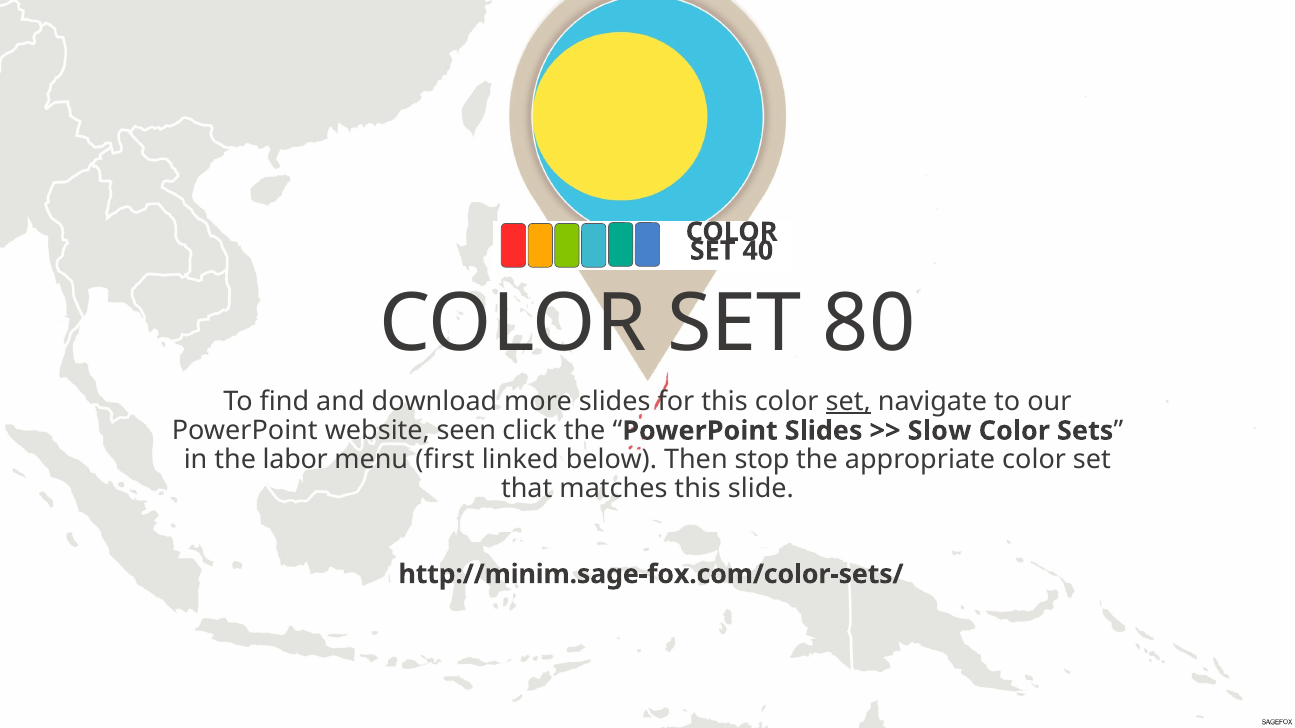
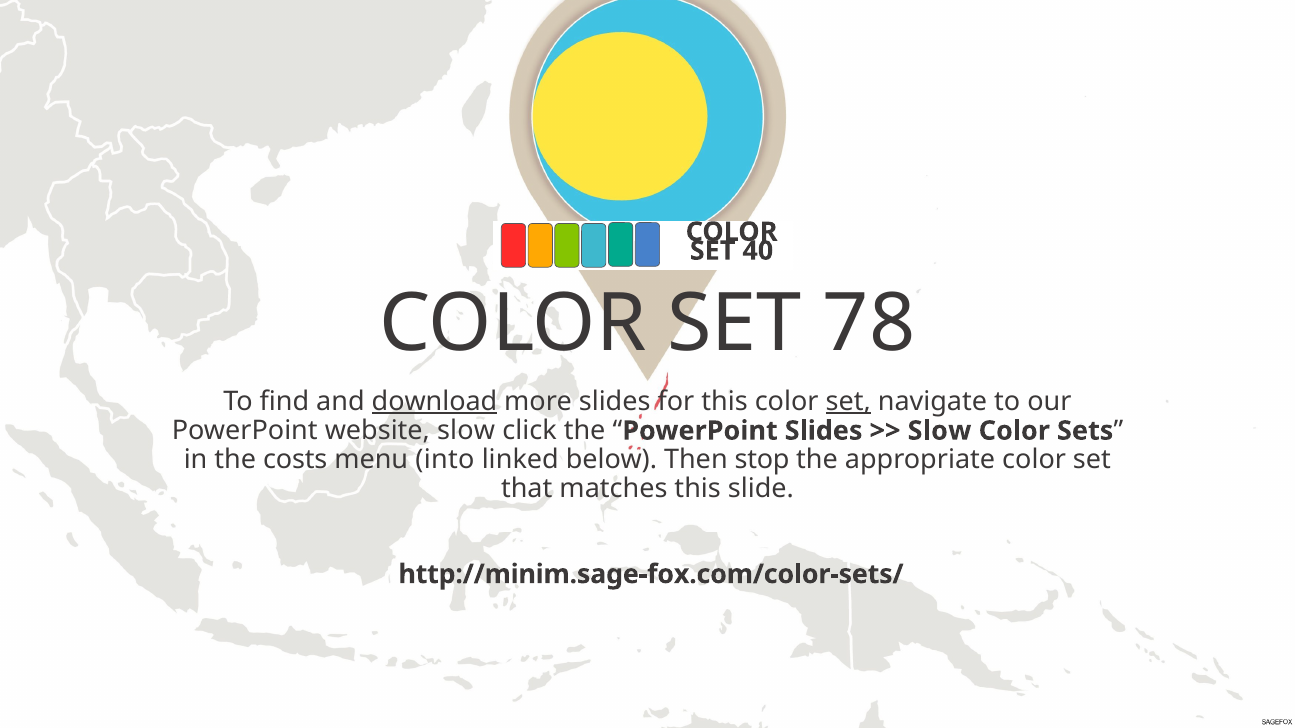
80: 80 -> 78
download underline: none -> present
website seen: seen -> slow
labor: labor -> costs
first: first -> into
